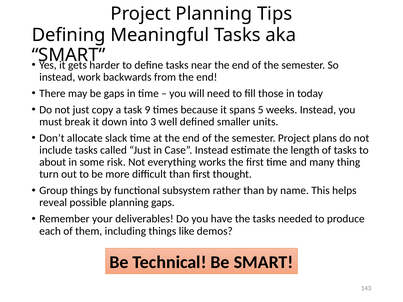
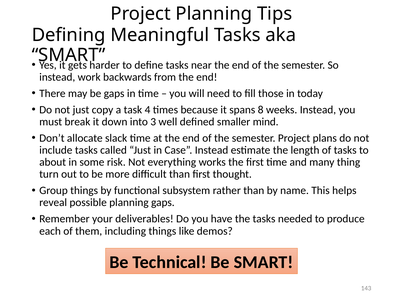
9: 9 -> 4
5: 5 -> 8
units: units -> mind
